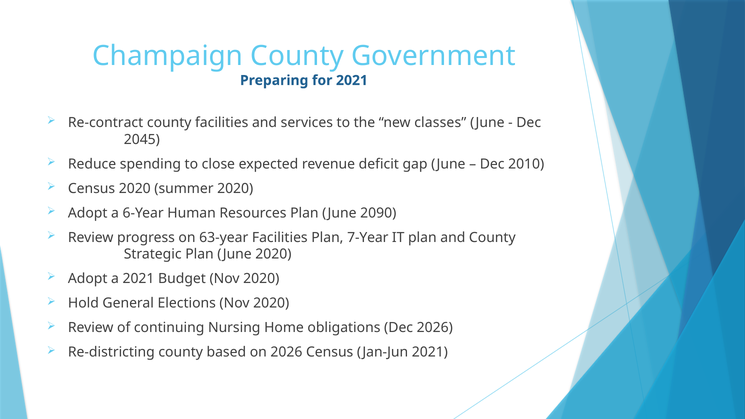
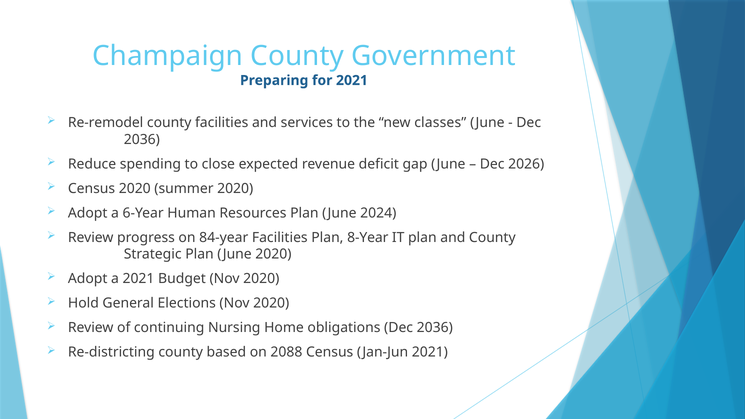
Re-contract: Re-contract -> Re-remodel
2045 at (142, 139): 2045 -> 2036
2010: 2010 -> 2026
2090: 2090 -> 2024
63-year: 63-year -> 84-year
7-Year: 7-Year -> 8-Year
obligations Dec 2026: 2026 -> 2036
on 2026: 2026 -> 2088
